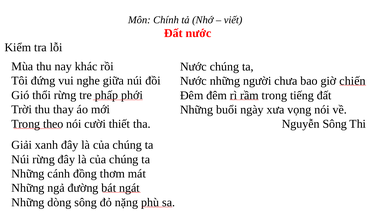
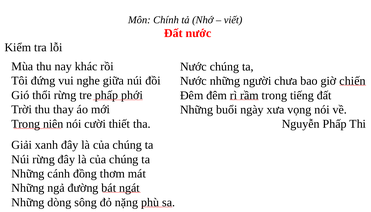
theo: theo -> niên
Nguyễn Sông: Sông -> Phấp
